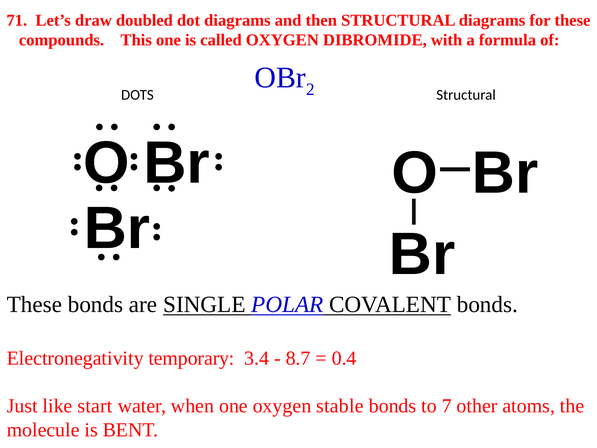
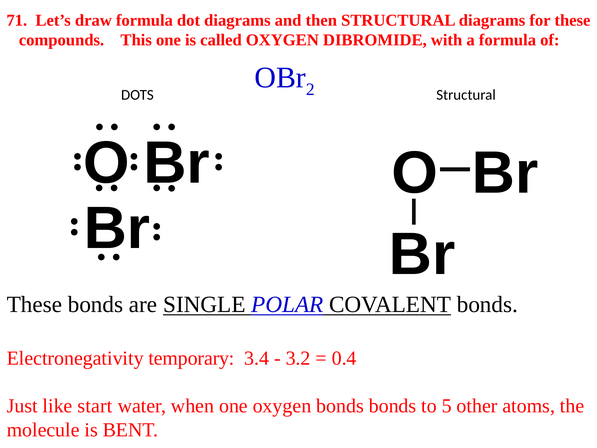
draw doubled: doubled -> formula
8.7: 8.7 -> 3.2
oxygen stable: stable -> bonds
7: 7 -> 5
